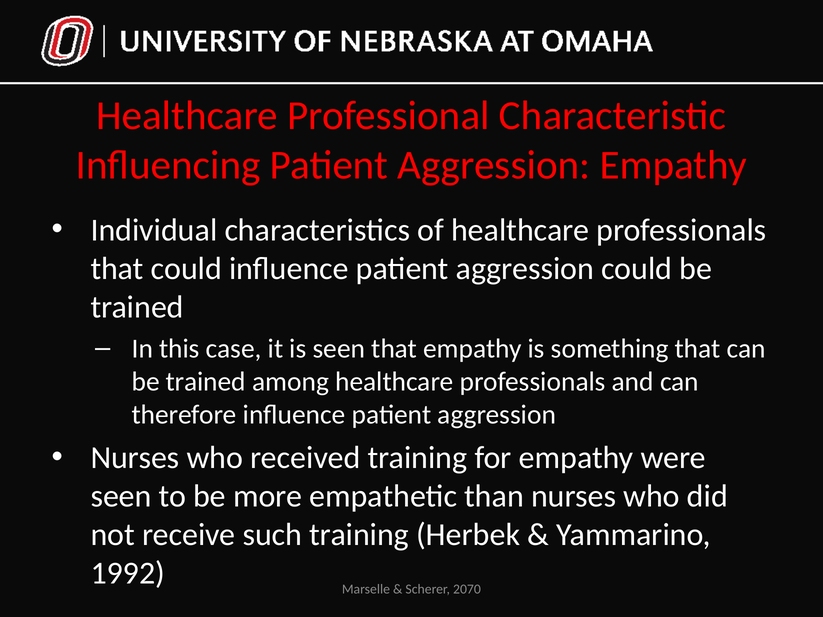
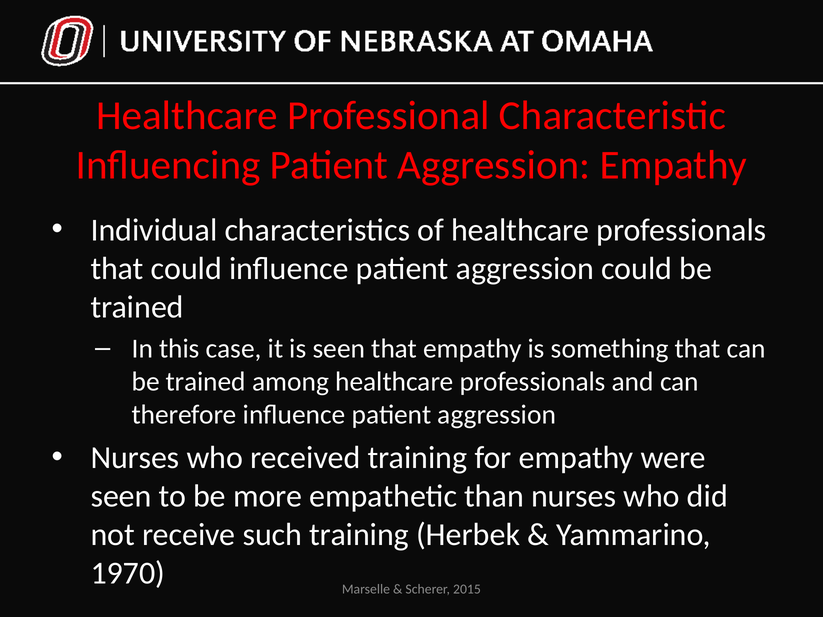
1992: 1992 -> 1970
2070: 2070 -> 2015
